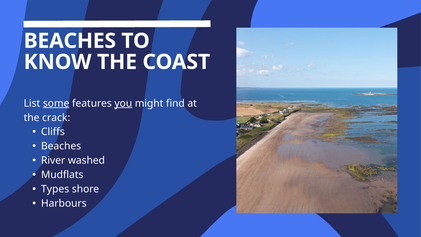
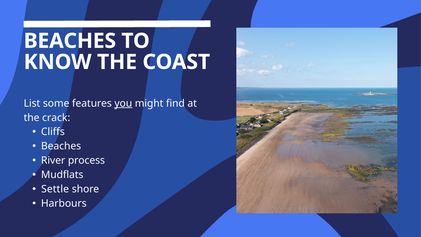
some underline: present -> none
washed: washed -> process
Types: Types -> Settle
